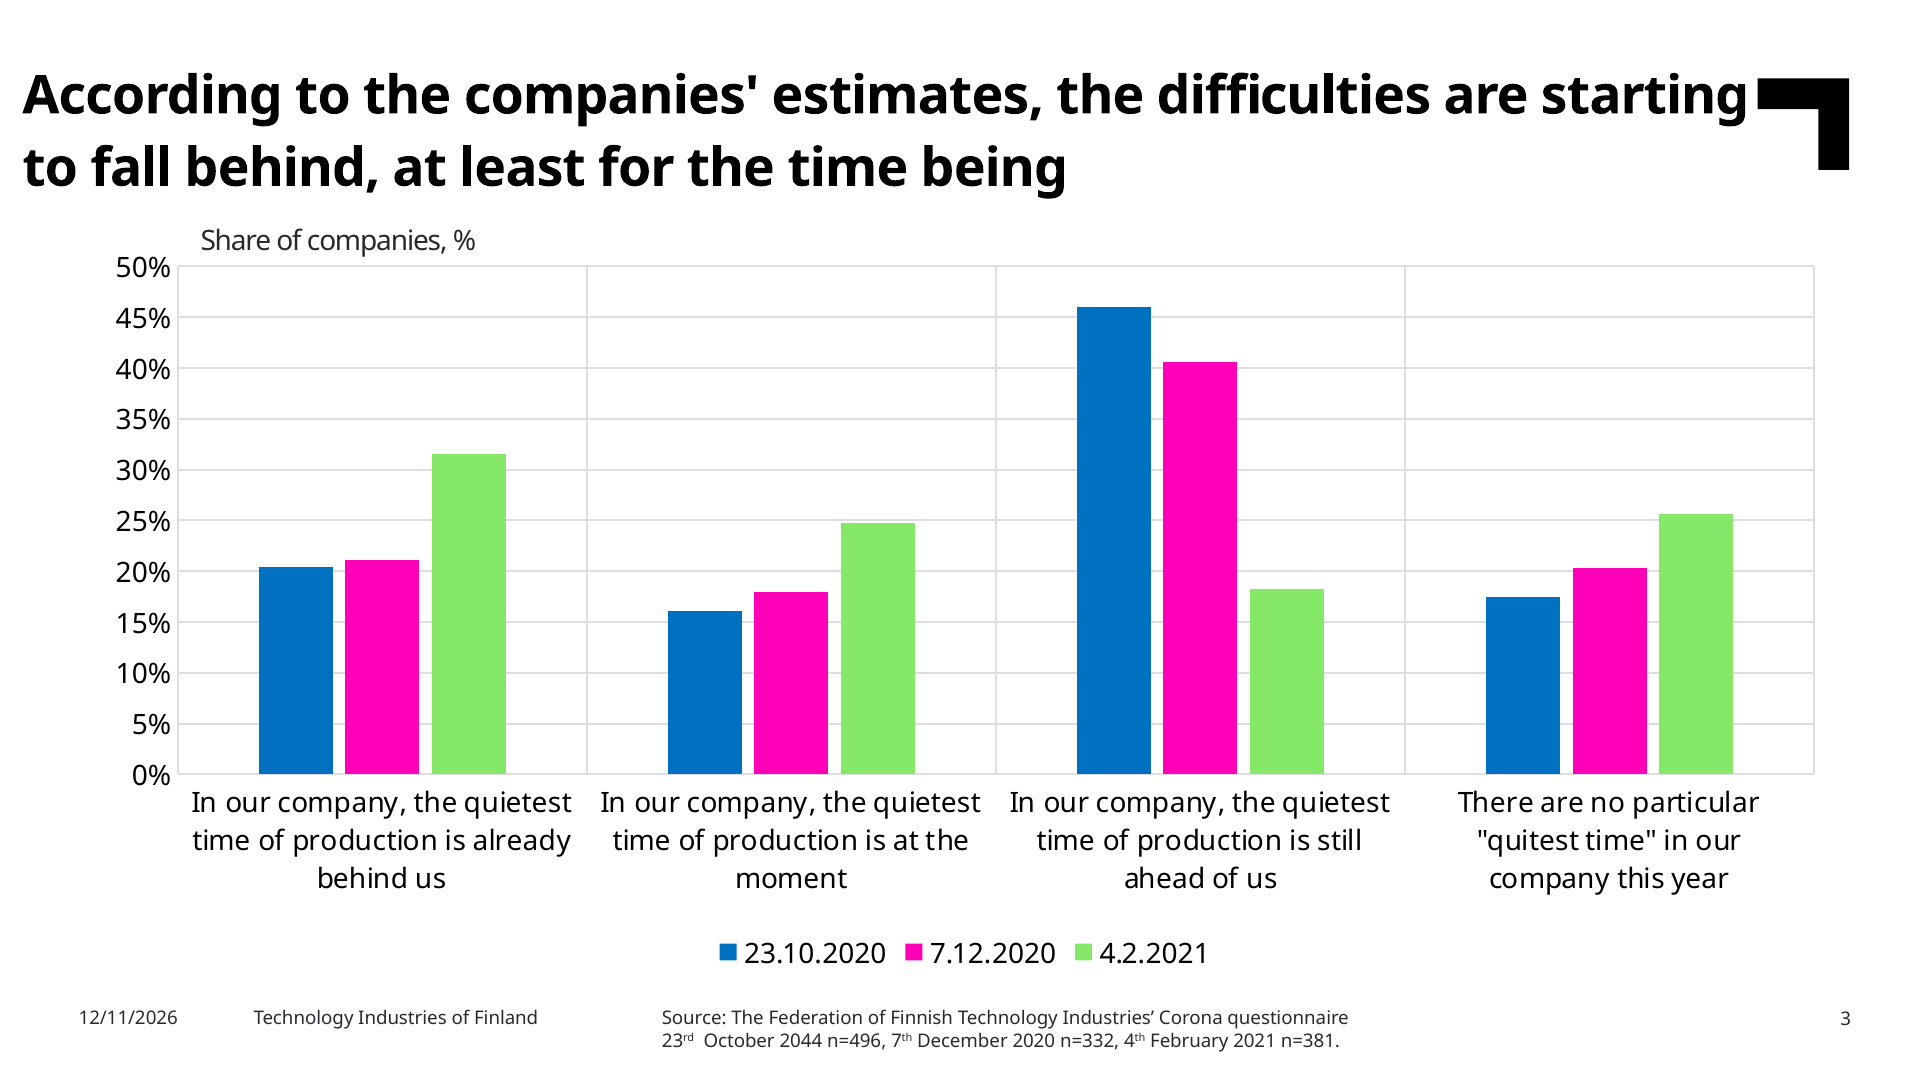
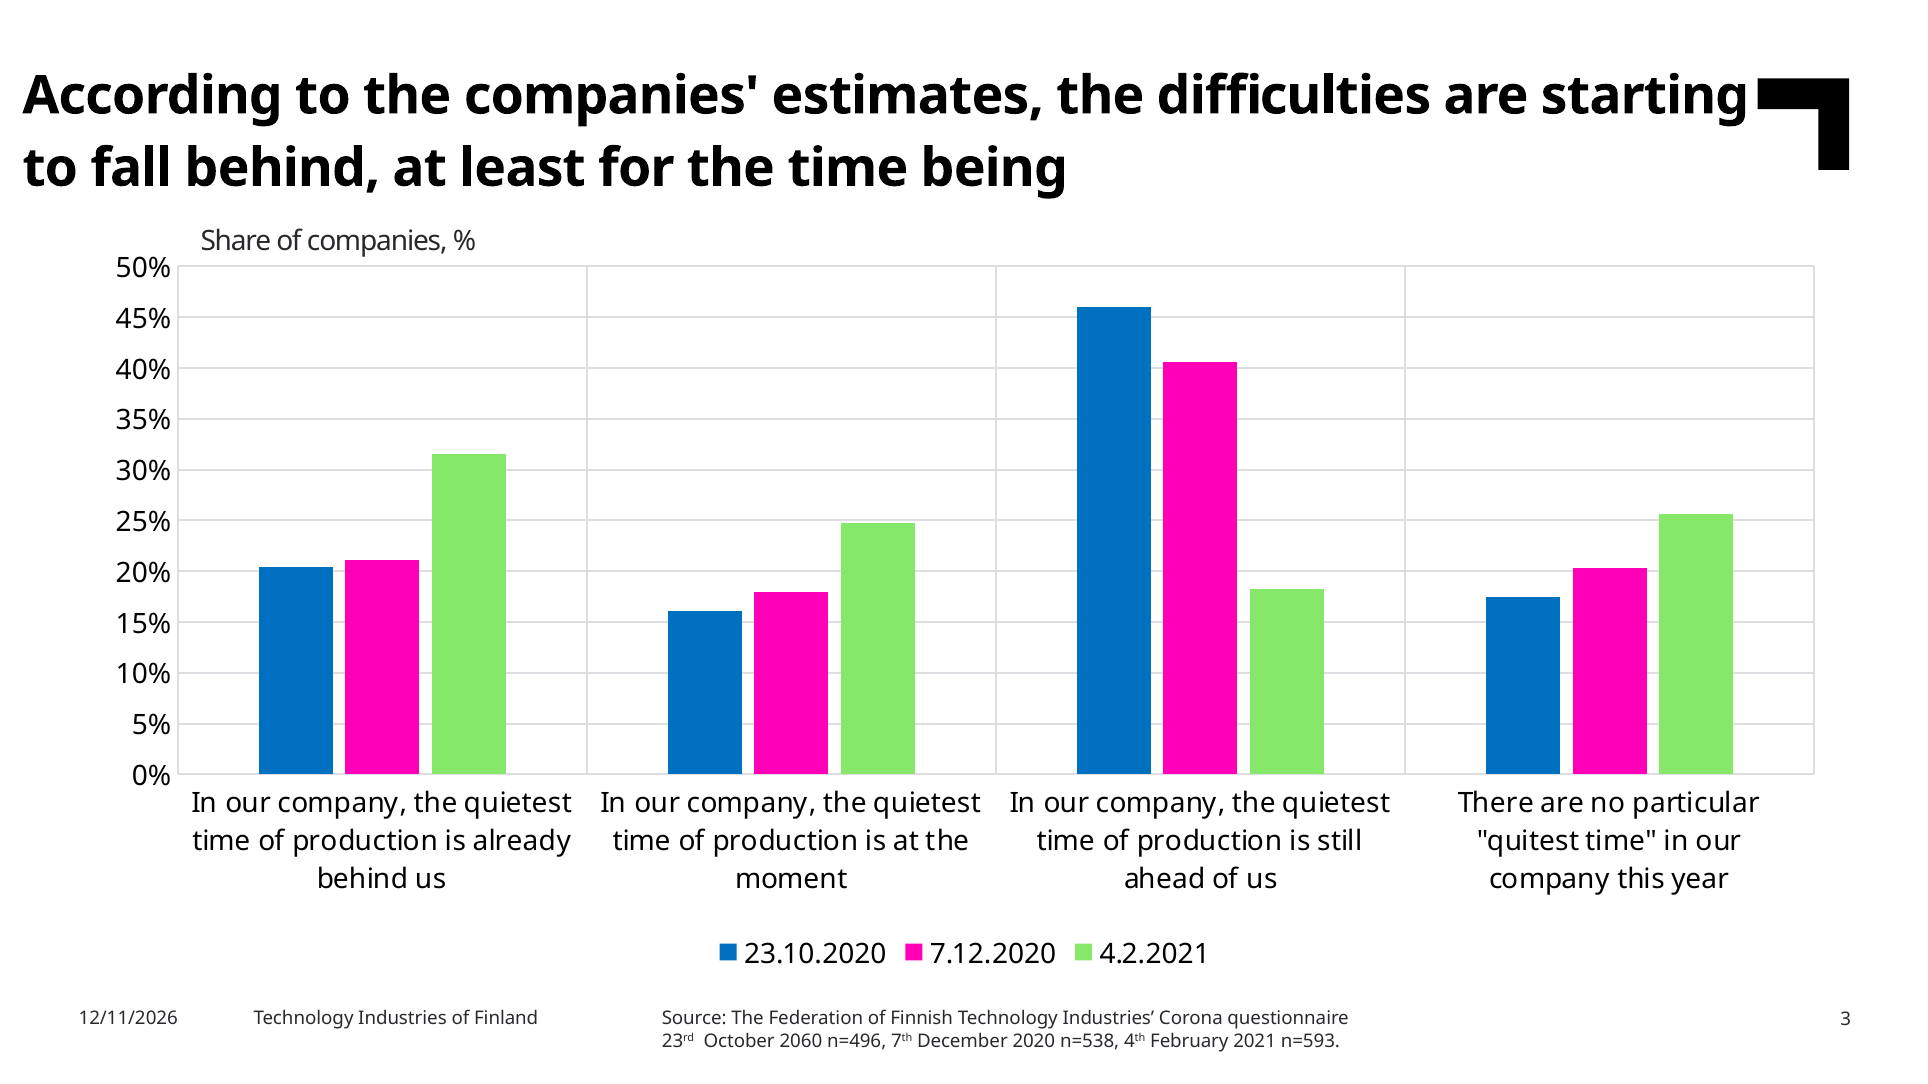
2044: 2044 -> 2060
n=332: n=332 -> n=538
n=381: n=381 -> n=593
